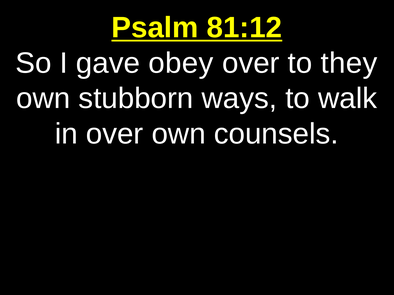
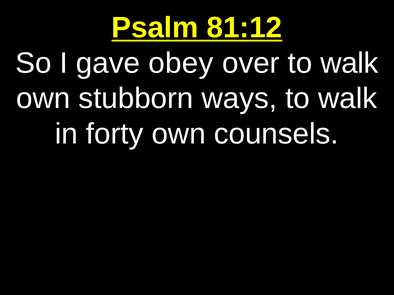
over to they: they -> walk
in over: over -> forty
